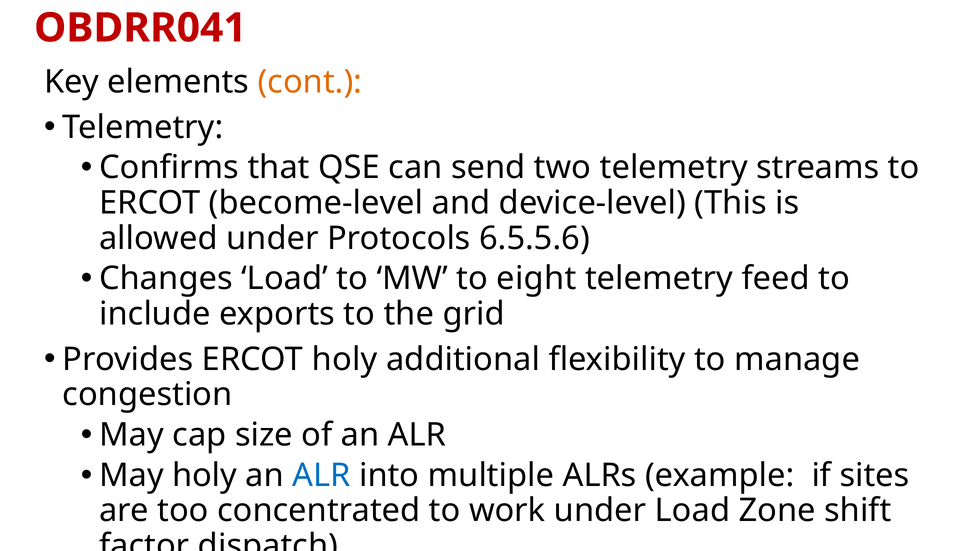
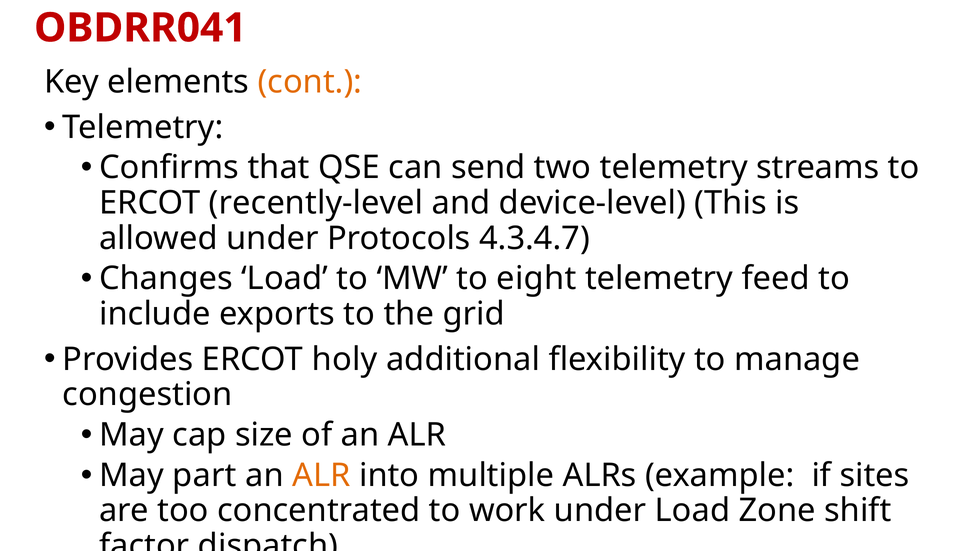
become-level: become-level -> recently-level
6.5.5.6: 6.5.5.6 -> 4.3.4.7
May holy: holy -> part
ALR at (321, 476) colour: blue -> orange
